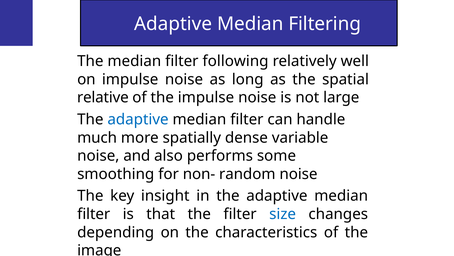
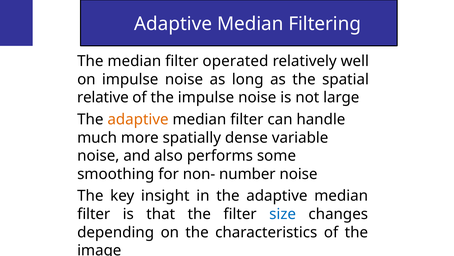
following: following -> operated
adaptive at (138, 119) colour: blue -> orange
random: random -> number
